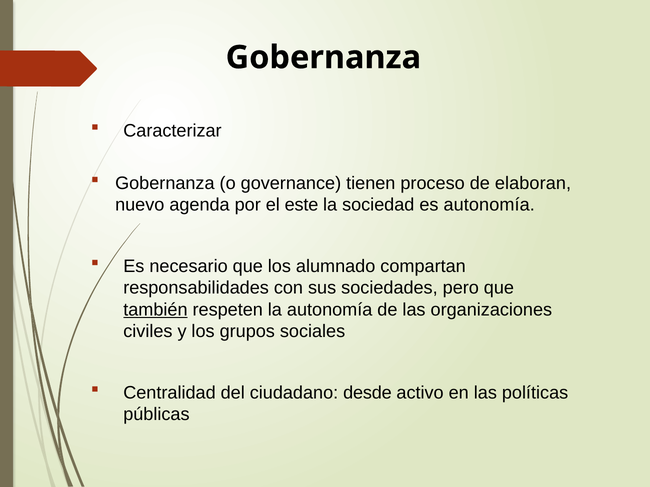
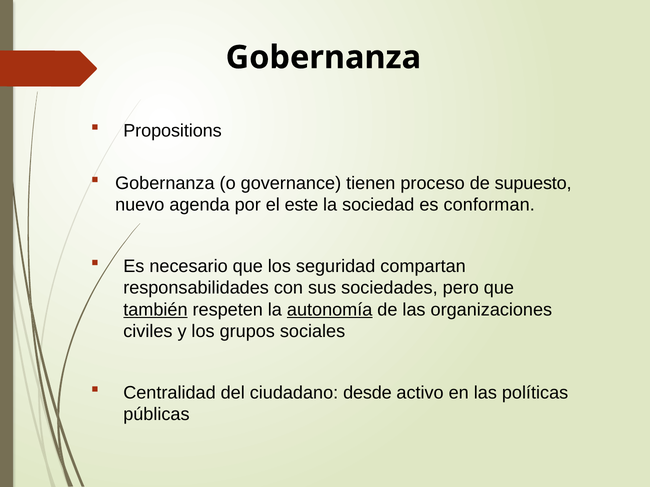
Caracterizar: Caracterizar -> Propositions
elaboran: elaboran -> supuesto
es autonomía: autonomía -> conforman
alumnado: alumnado -> seguridad
autonomía at (330, 310) underline: none -> present
